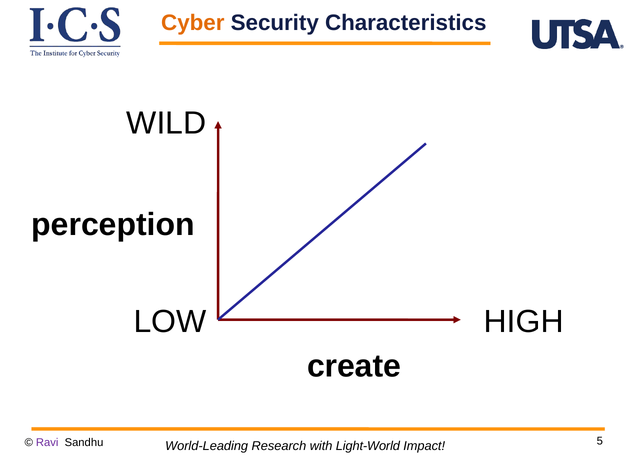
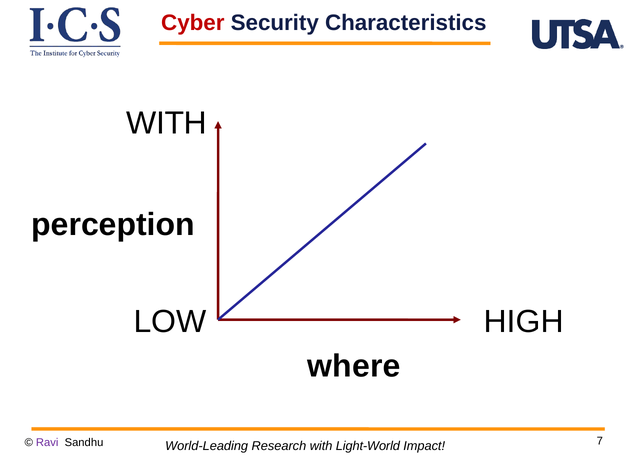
Cyber colour: orange -> red
WILD at (166, 123): WILD -> WITH
create: create -> where
5: 5 -> 7
